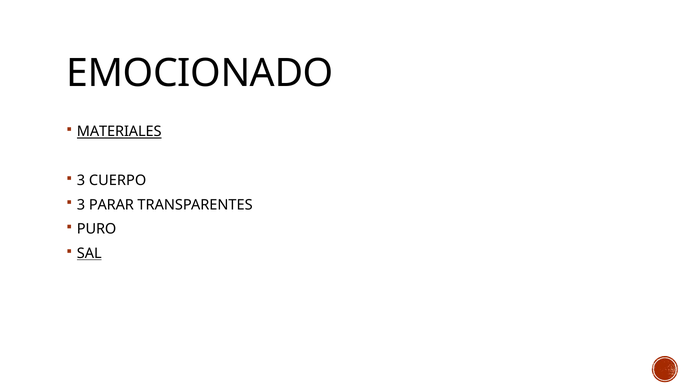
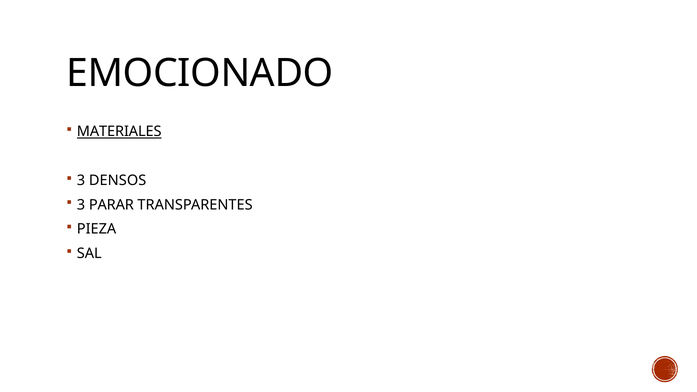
CUERPO: CUERPO -> DENSOS
PURO: PURO -> PIEZA
SAL underline: present -> none
